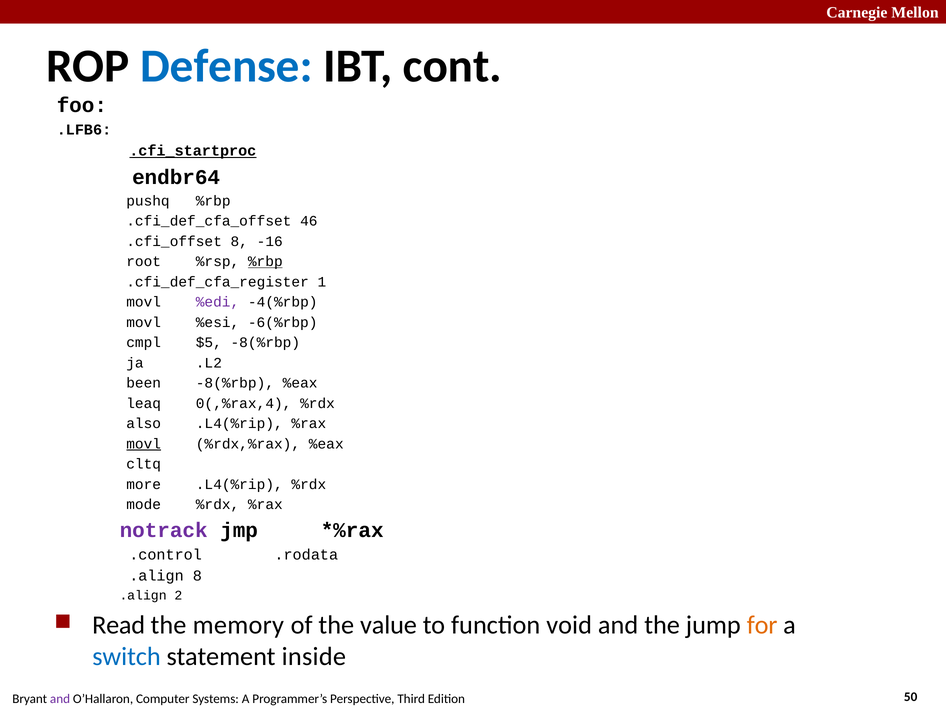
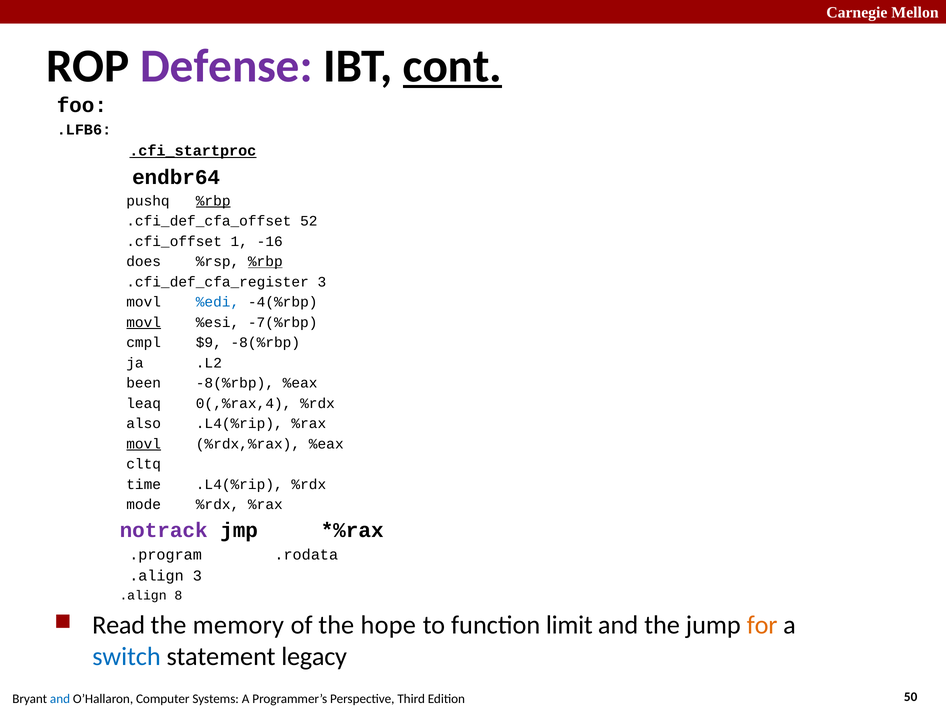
Defense colour: blue -> purple
cont underline: none -> present
%rbp at (213, 201) underline: none -> present
46: 46 -> 52
.cfi_offset 8: 8 -> 1
root: root -> does
.cfi_def_cfa_register 1: 1 -> 3
%edi colour: purple -> blue
movl at (144, 323) underline: none -> present
-6(%rbp: -6(%rbp -> -7(%rbp
$5: $5 -> $9
more: more -> time
.control: .control -> .program
.align 8: 8 -> 3
2: 2 -> 8
value: value -> hope
void: void -> limit
inside: inside -> legacy
and at (60, 699) colour: purple -> blue
